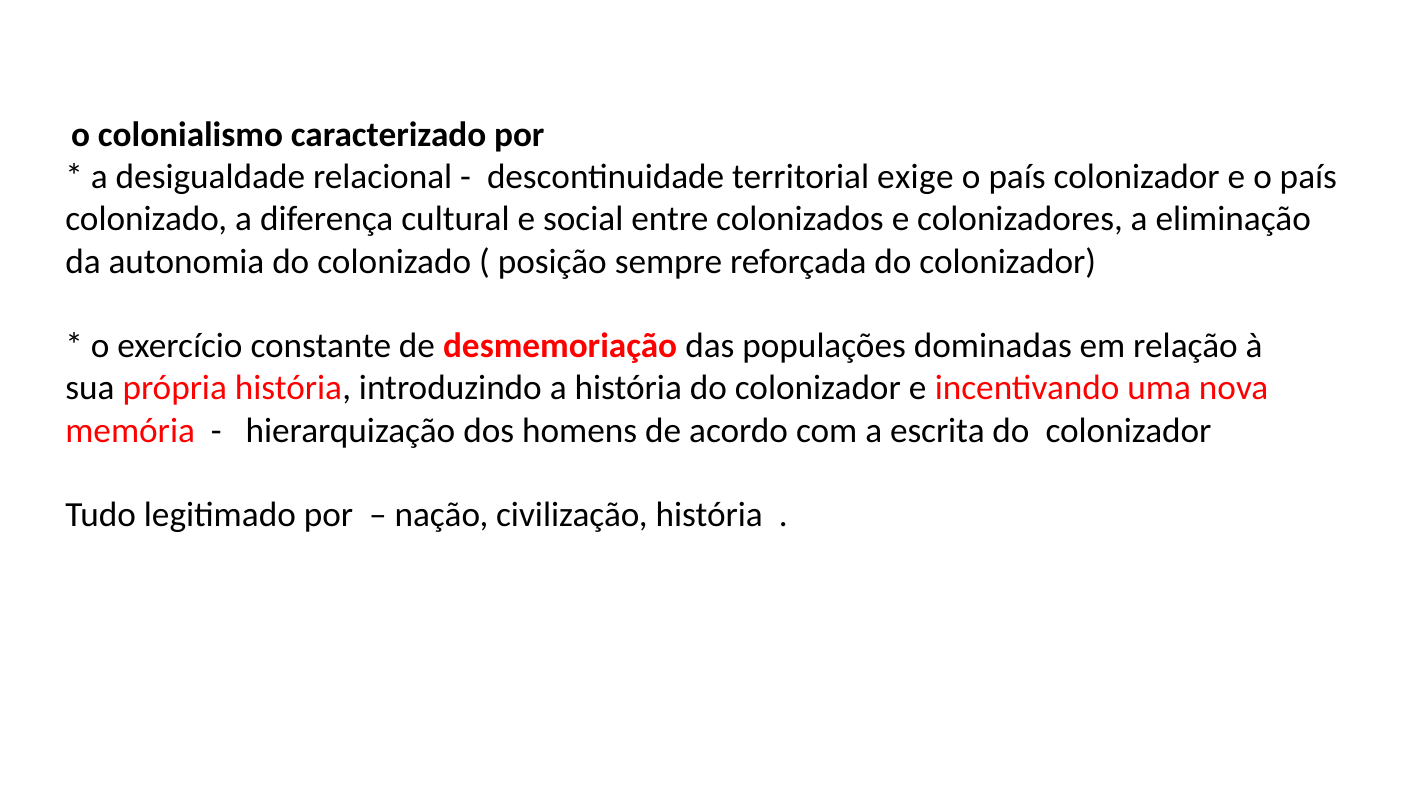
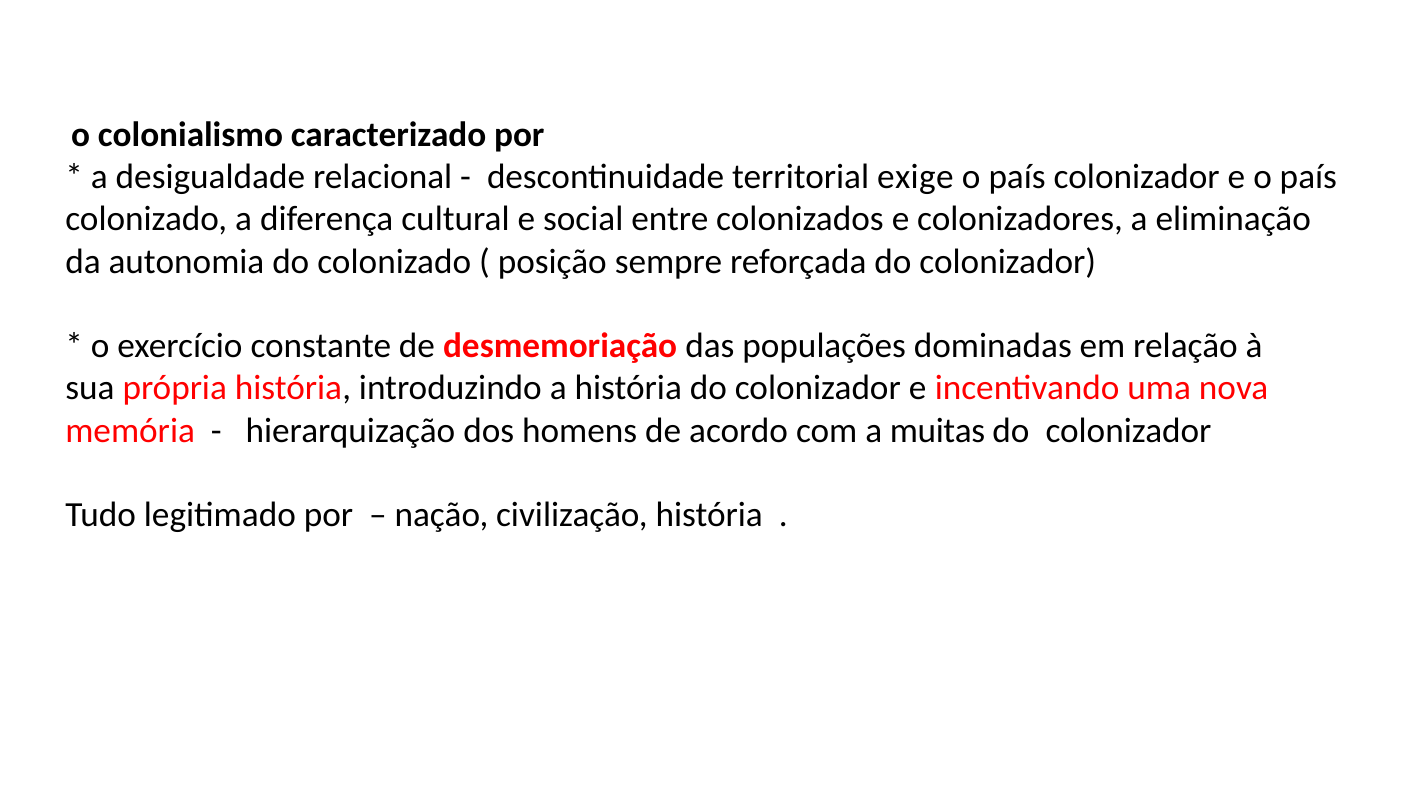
escrita: escrita -> muitas
